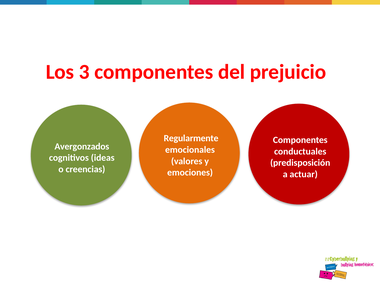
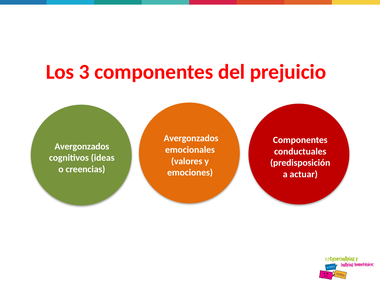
Regularmente at (191, 138): Regularmente -> Avergonzados
